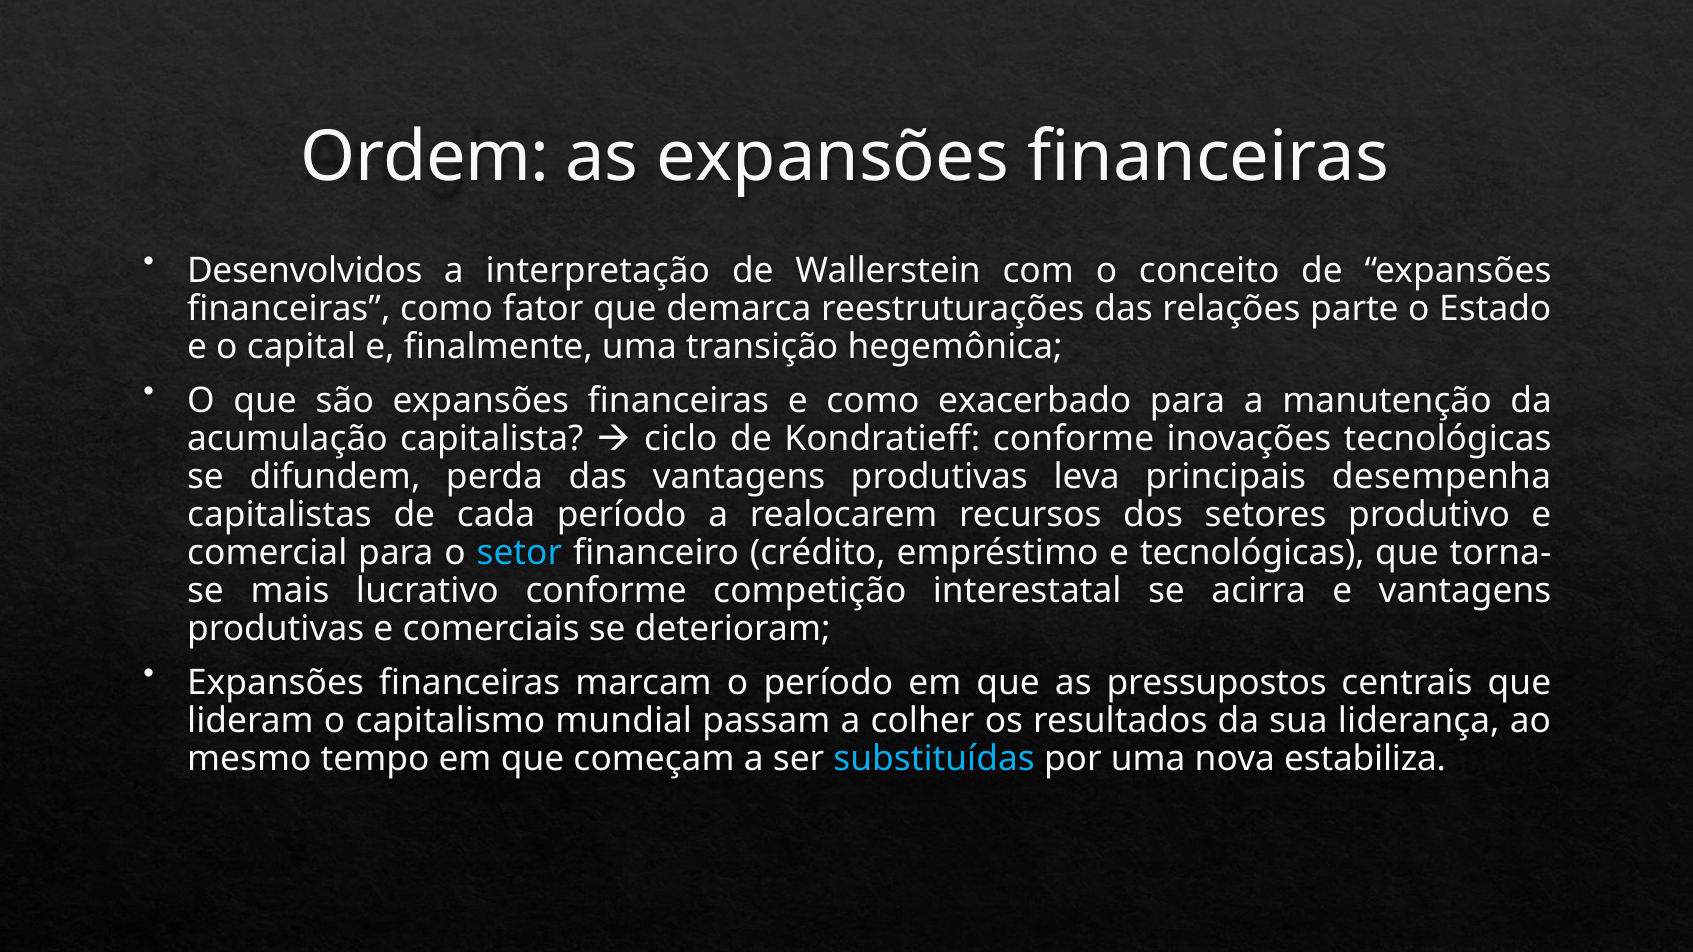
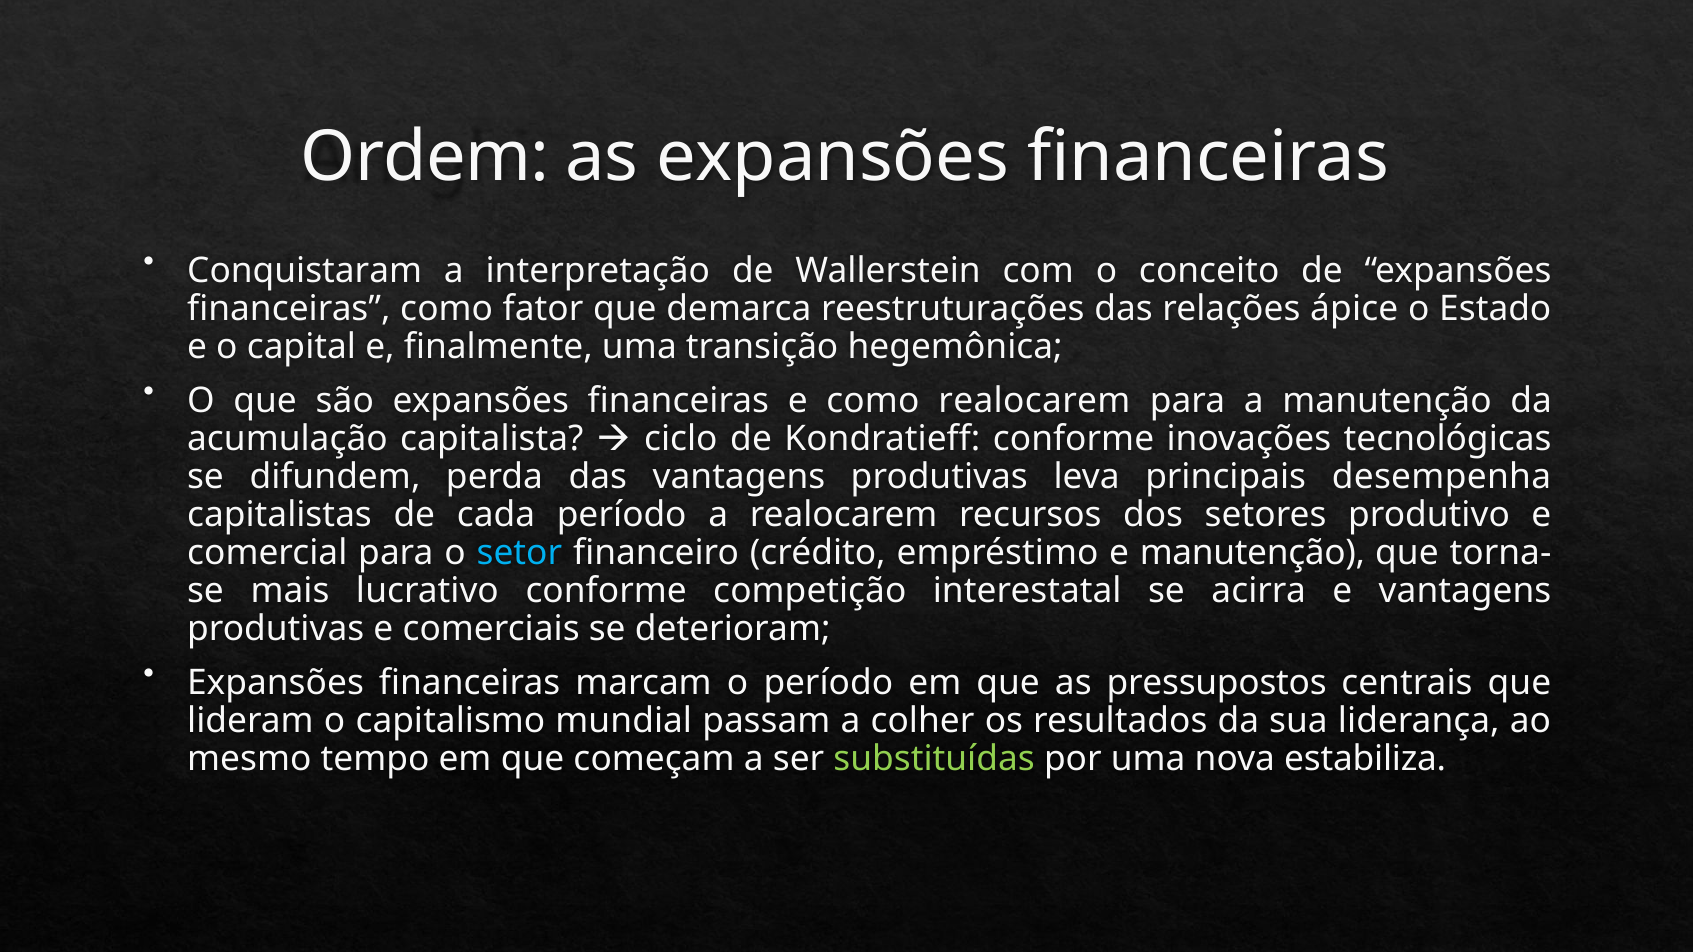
Desenvolvidos: Desenvolvidos -> Conquistaram
parte: parte -> ápice
como exacerbado: exacerbado -> realocarem
e tecnológicas: tecnológicas -> manutenção
substituídas colour: light blue -> light green
